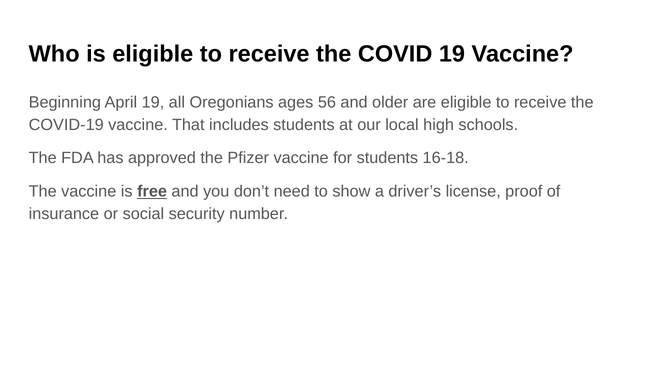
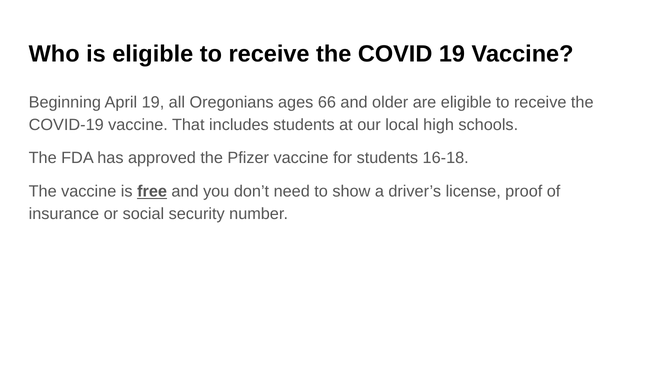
56: 56 -> 66
